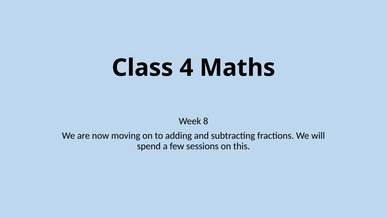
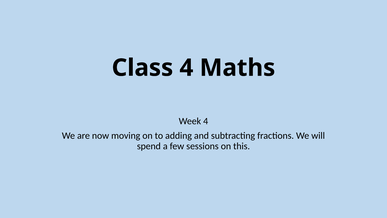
Week 8: 8 -> 4
